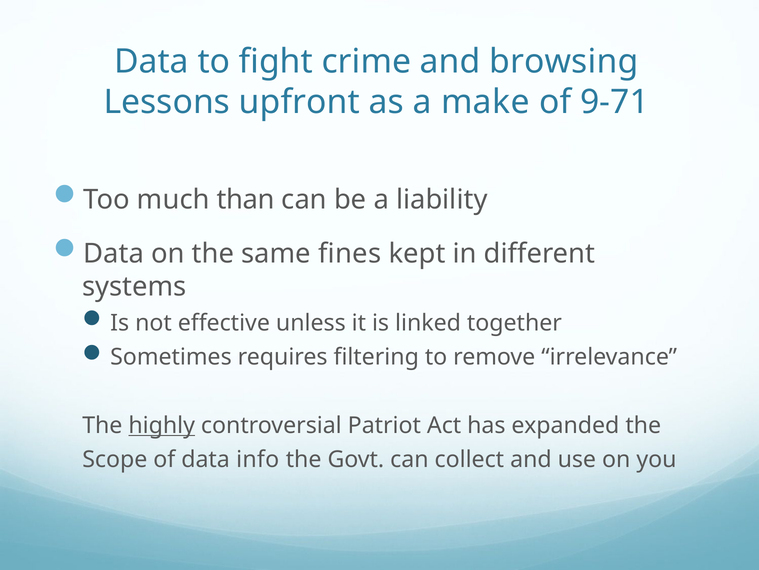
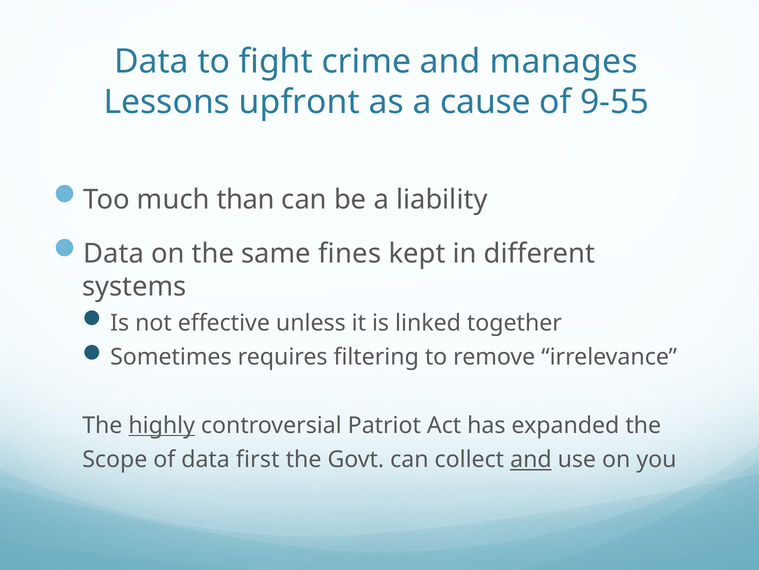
browsing: browsing -> manages
make: make -> cause
9-71: 9-71 -> 9-55
info: info -> first
and at (531, 459) underline: none -> present
